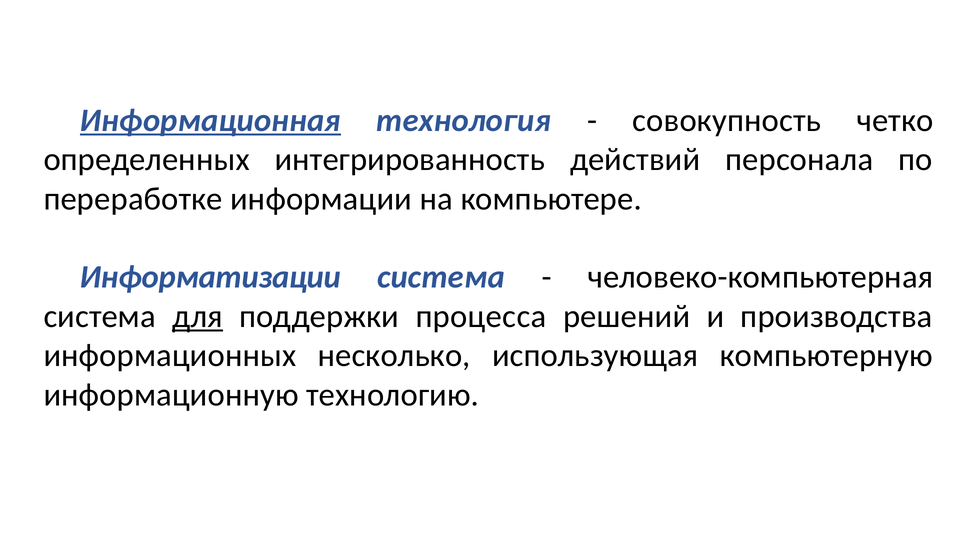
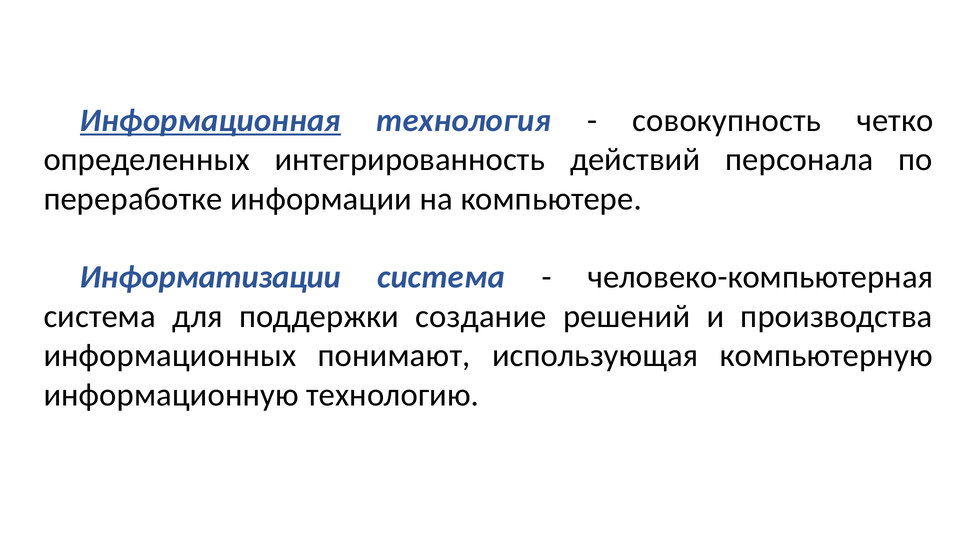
для underline: present -> none
процесса: процесса -> создание
несколько: несколько -> понимают
